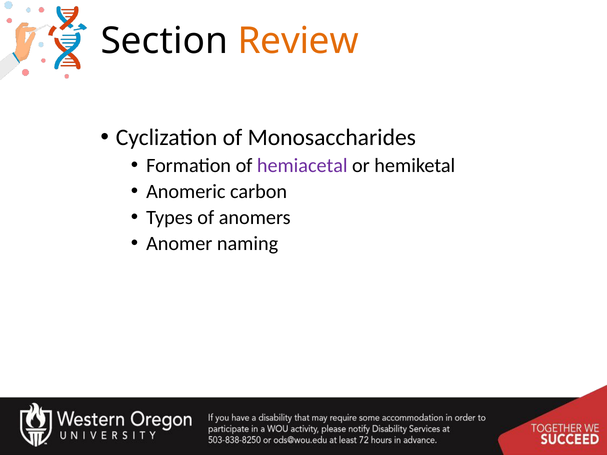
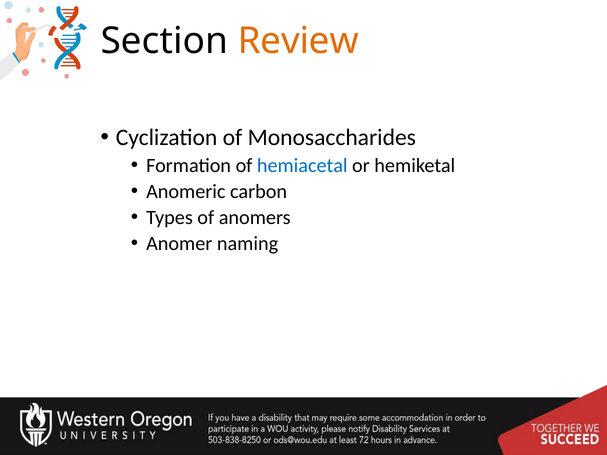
hemiacetal colour: purple -> blue
